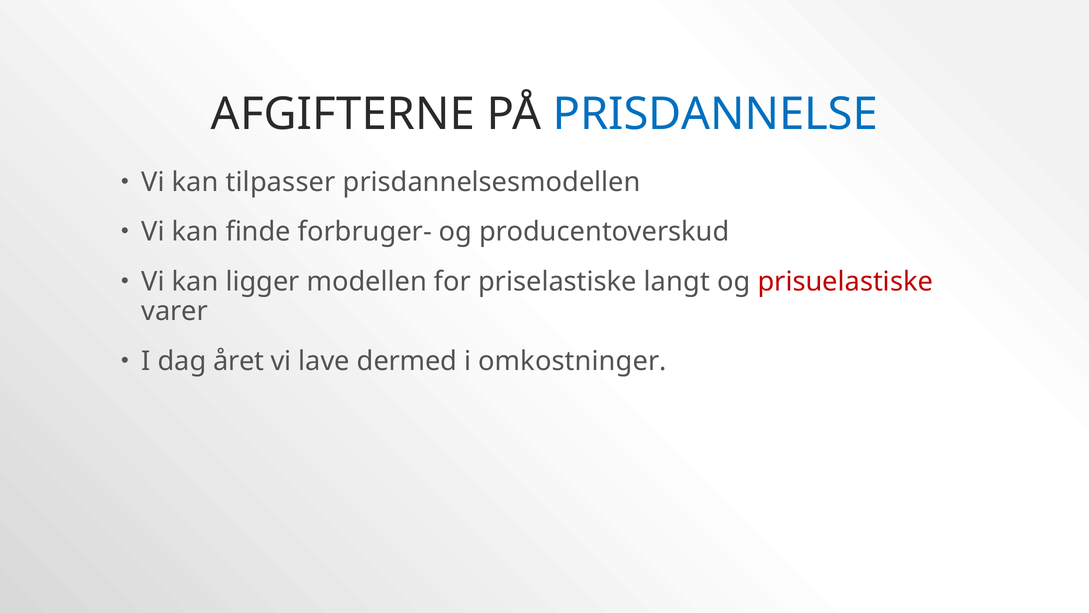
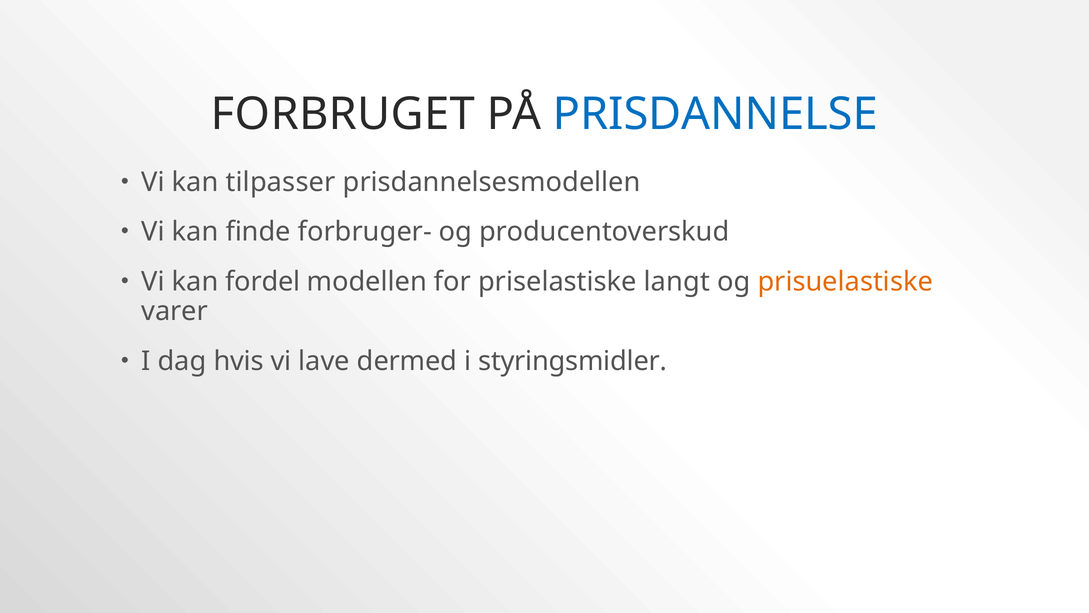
AFGIFTERNE: AFGIFTERNE -> FORBRUGET
ligger: ligger -> fordel
prisuelastiske colour: red -> orange
året: året -> hvis
omkostninger: omkostninger -> styringsmidler
